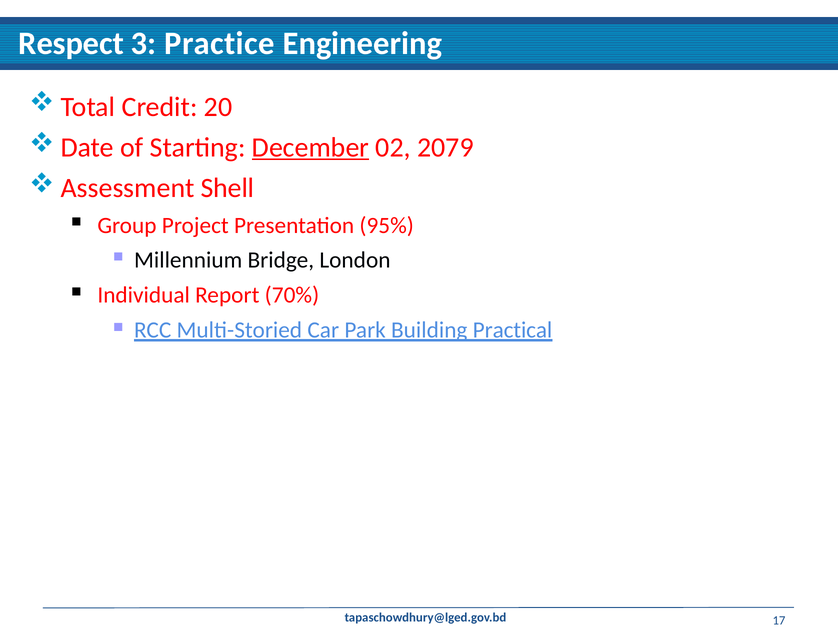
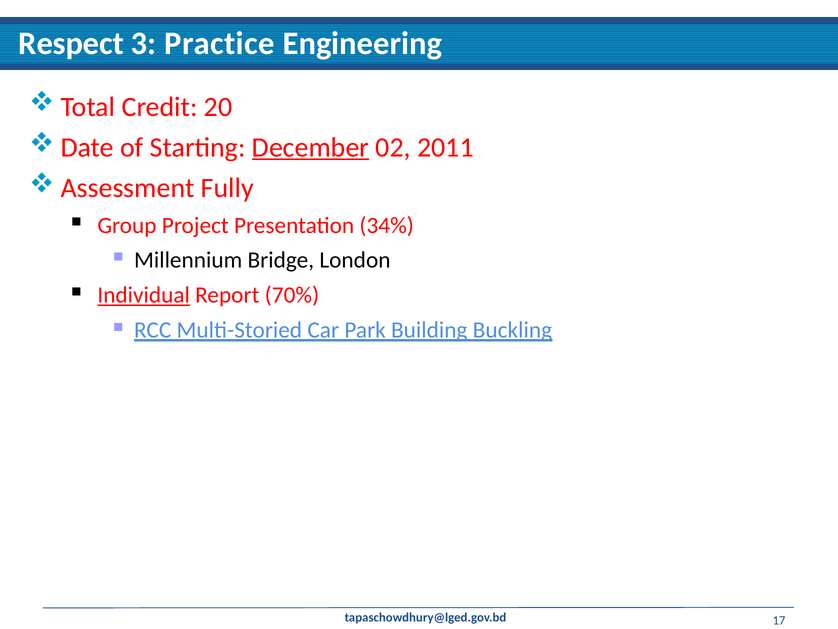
2079: 2079 -> 2011
Shell: Shell -> Fully
95%: 95% -> 34%
Individual underline: none -> present
Practical: Practical -> Buckling
